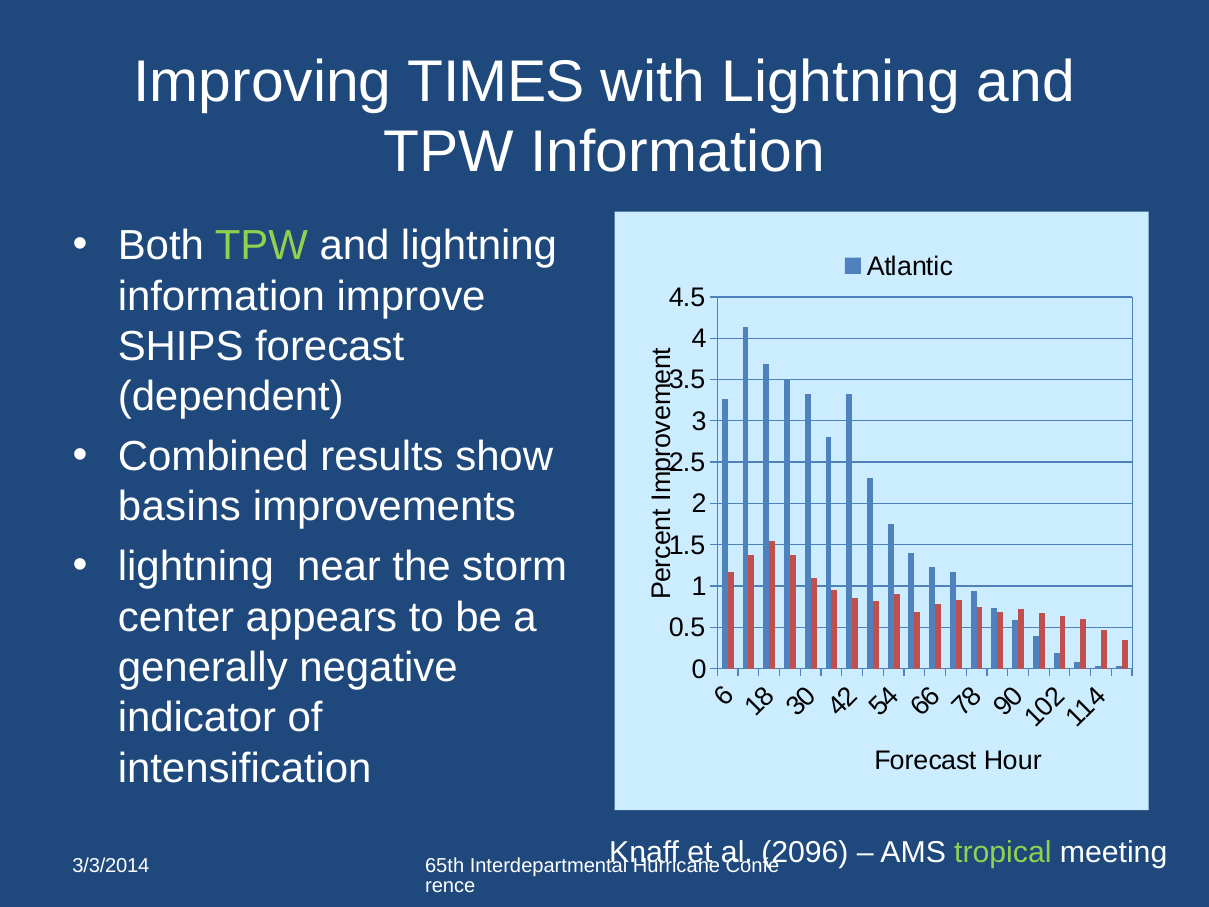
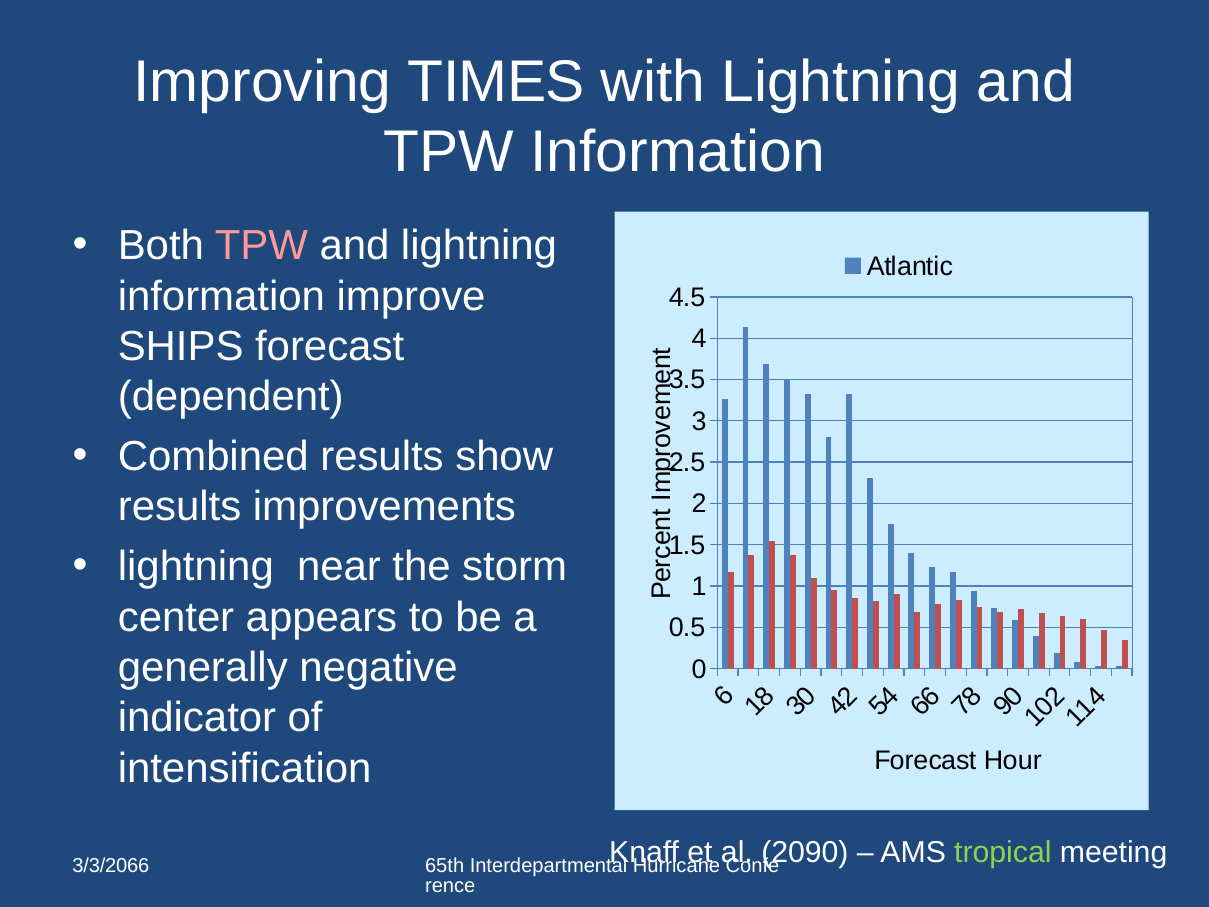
TPW at (261, 246) colour: light green -> pink
basins at (179, 507): basins -> results
2096: 2096 -> 2090
3/3/2014: 3/3/2014 -> 3/3/2066
